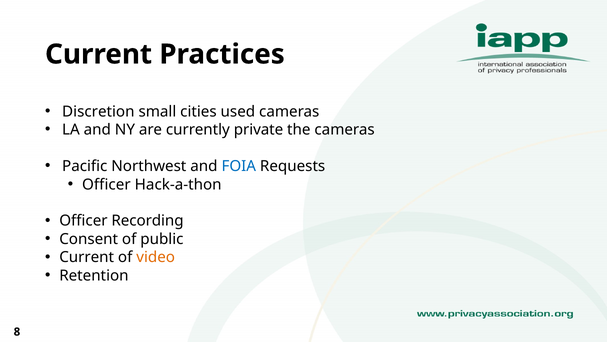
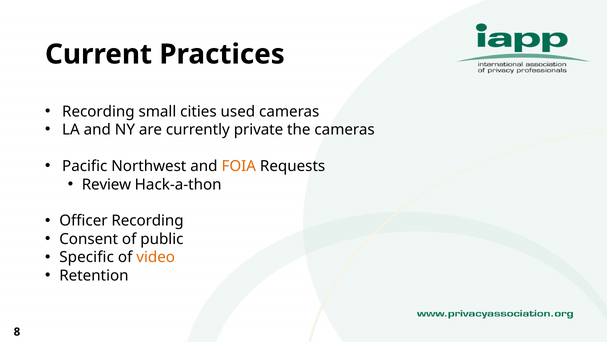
Discretion at (98, 111): Discretion -> Recording
FOIA colour: blue -> orange
Officer at (106, 184): Officer -> Review
Current at (87, 257): Current -> Specific
